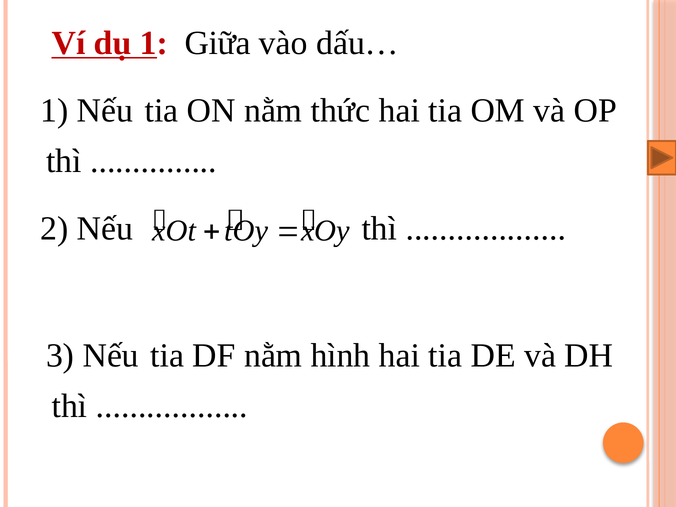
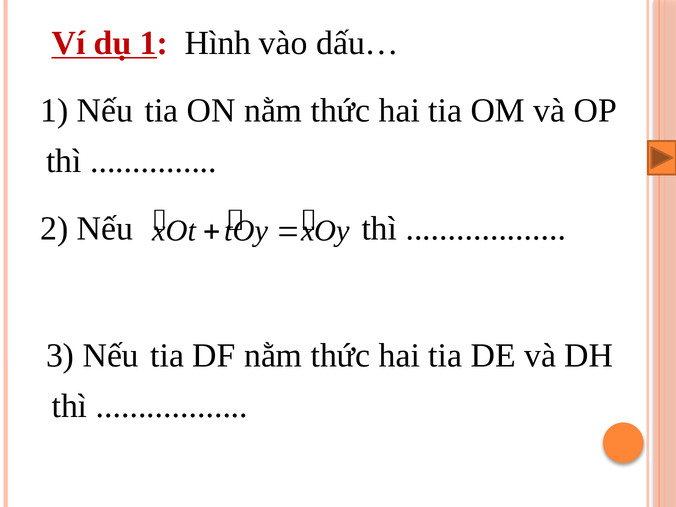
Giữa: Giữa -> Hình
DF nằm hình: hình -> thức
